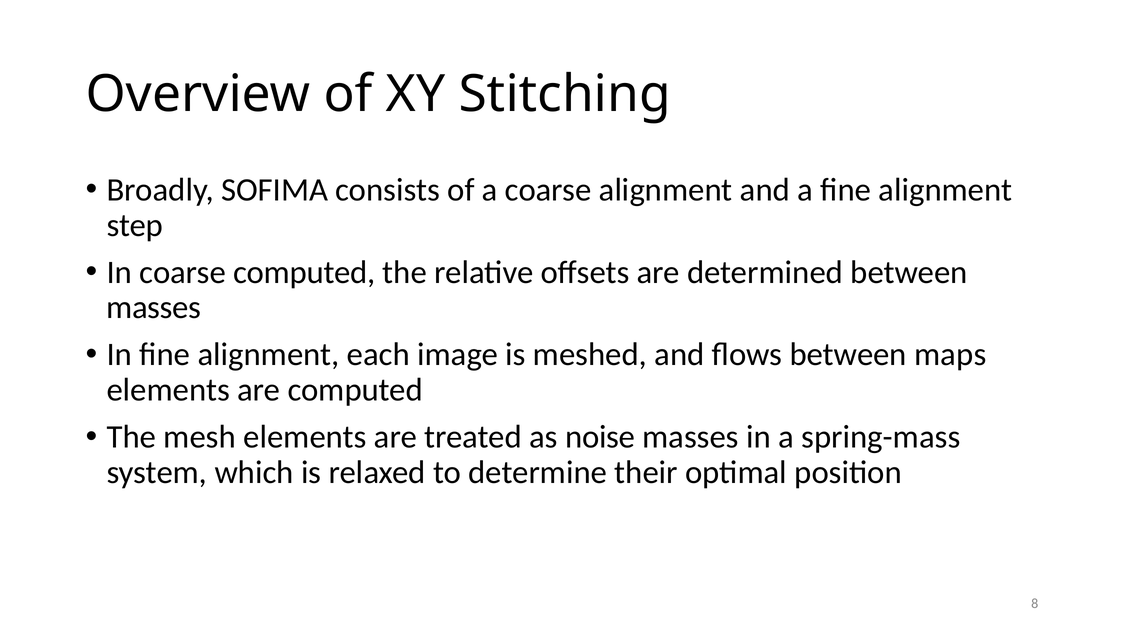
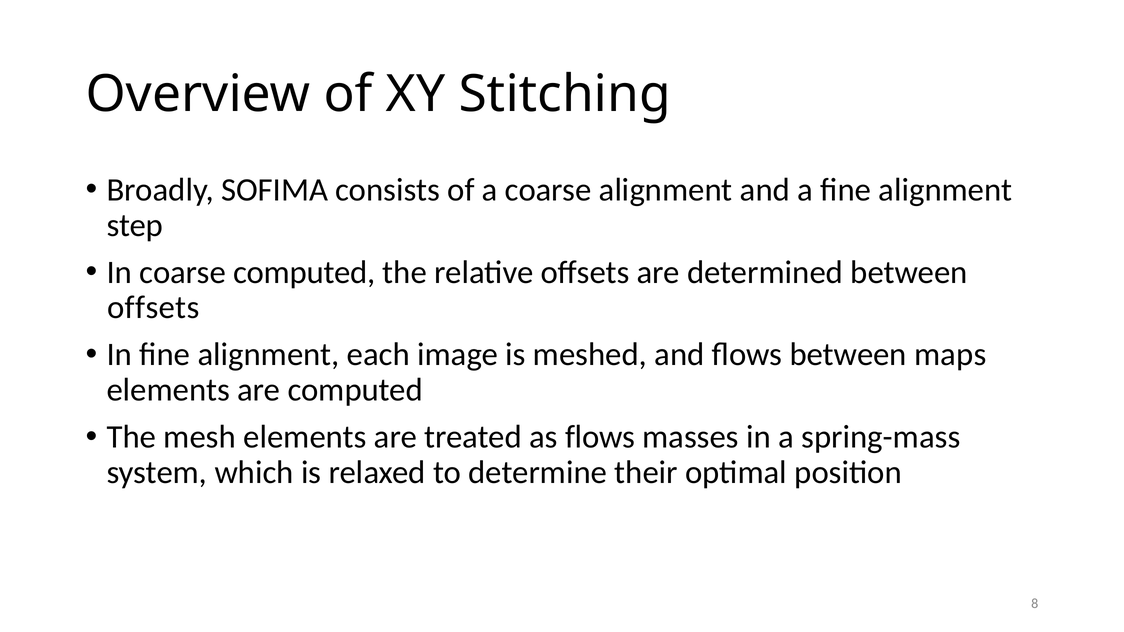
masses at (154, 308): masses -> offsets
as noise: noise -> flows
